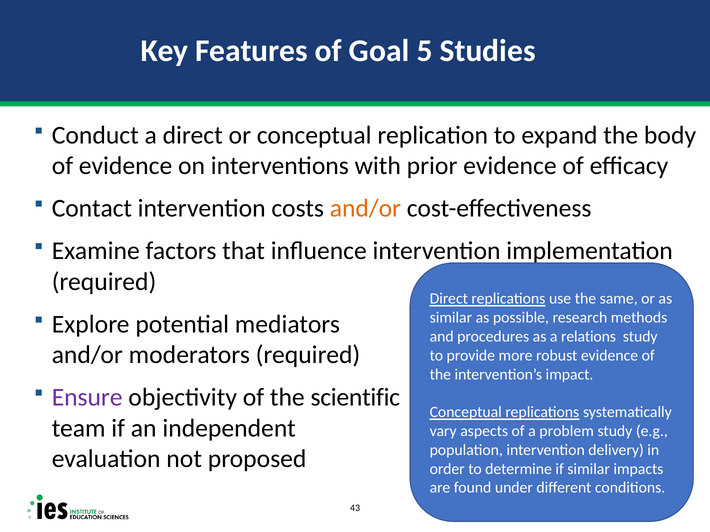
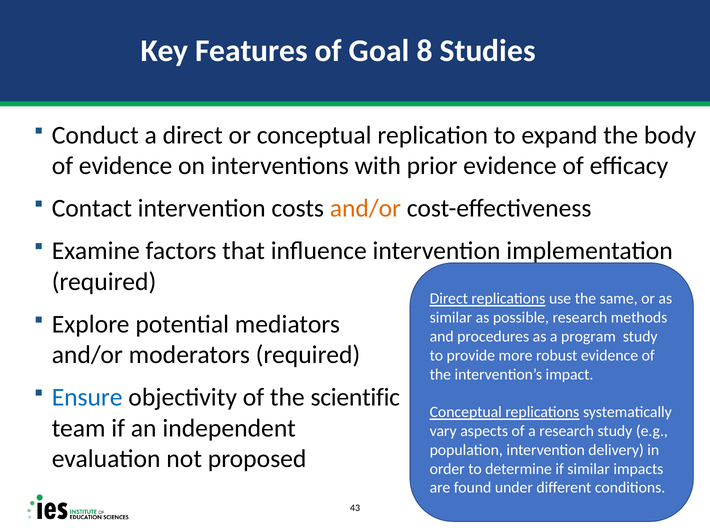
5: 5 -> 8
relations: relations -> program
Ensure colour: purple -> blue
a problem: problem -> research
